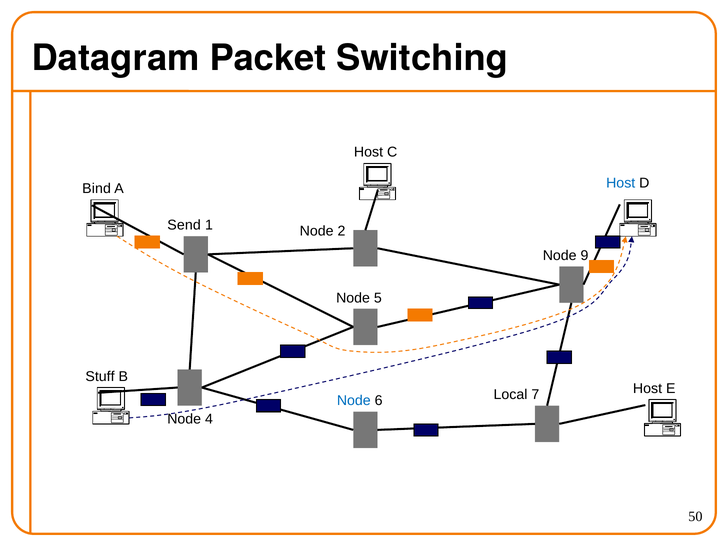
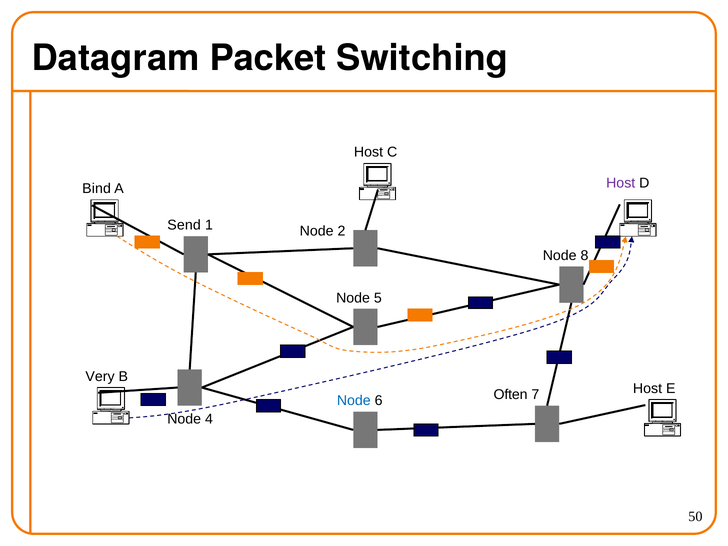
Host at (621, 183) colour: blue -> purple
9: 9 -> 8
Stuff: Stuff -> Very
Local: Local -> Often
